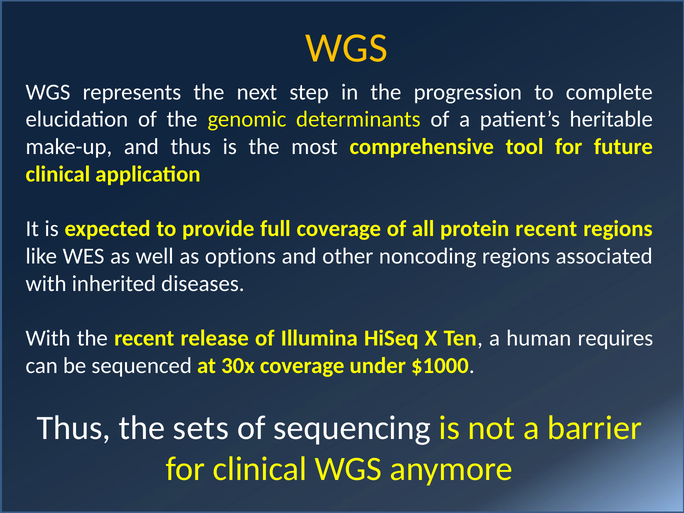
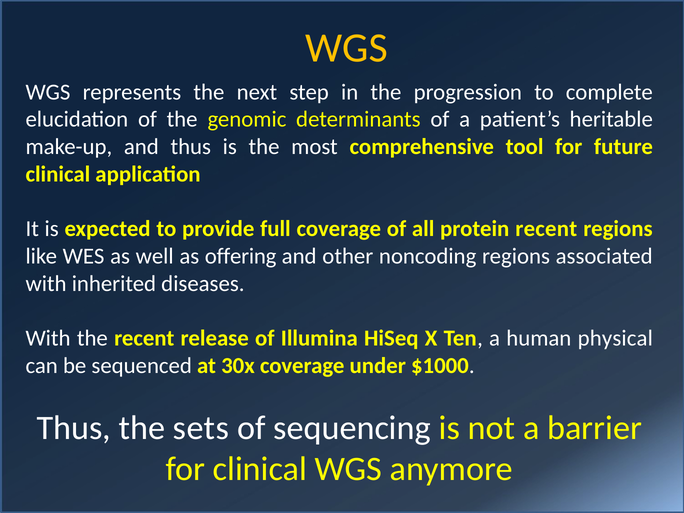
options: options -> offering
requires: requires -> physical
